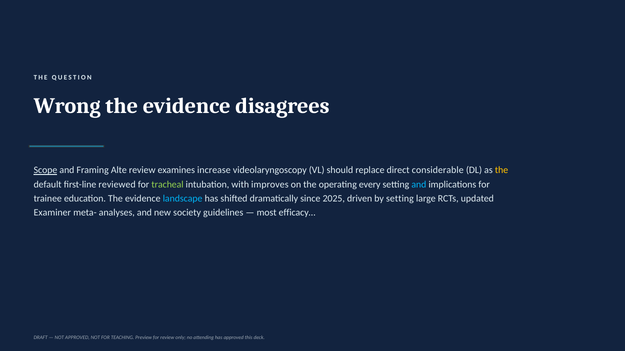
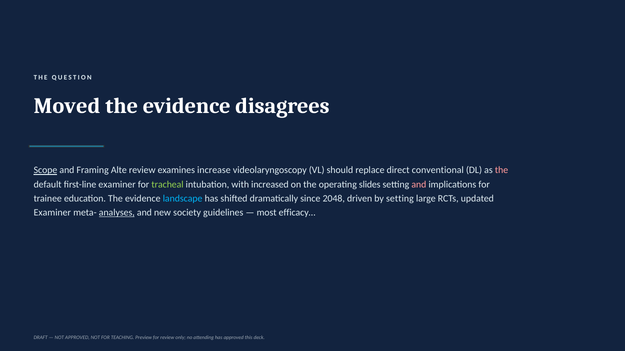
Wrong: Wrong -> Moved
considerable: considerable -> conventional
the at (502, 171) colour: yellow -> pink
first-line reviewed: reviewed -> examiner
improves: improves -> increased
every: every -> slides
and at (419, 185) colour: light blue -> pink
2025: 2025 -> 2048
analyses underline: none -> present
